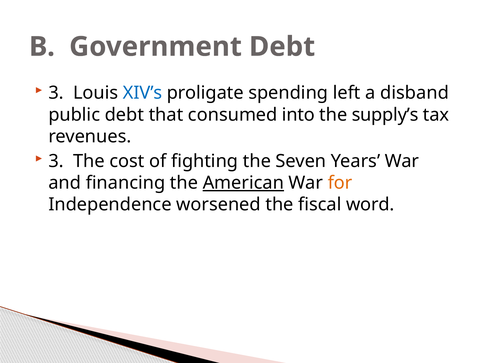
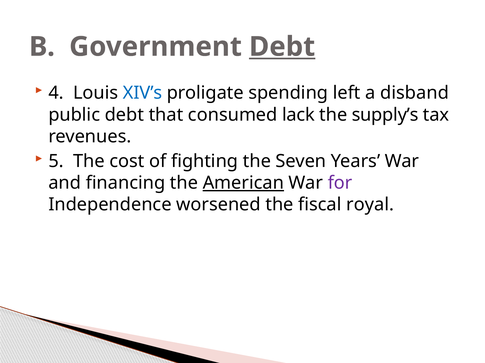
Debt at (282, 47) underline: none -> present
3 at (56, 93): 3 -> 4
into: into -> lack
3 at (56, 161): 3 -> 5
for colour: orange -> purple
word: word -> royal
